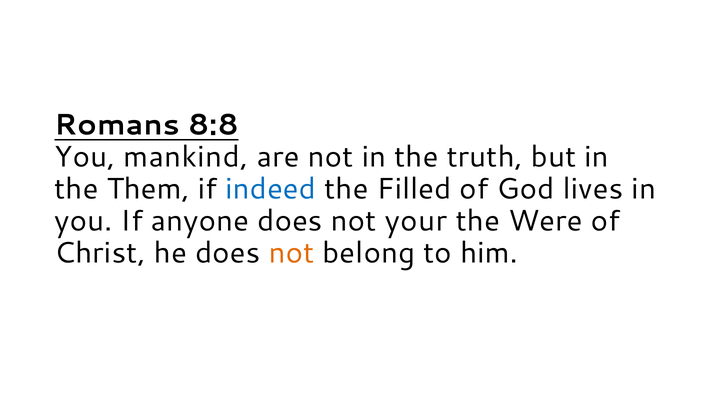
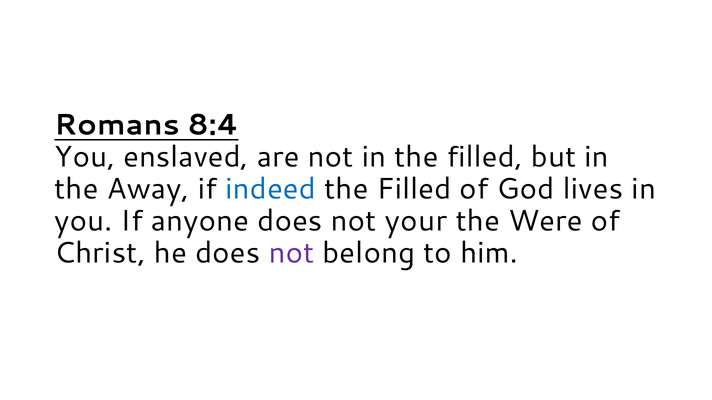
8:8: 8:8 -> 8:4
mankind: mankind -> enslaved
in the truth: truth -> filled
Them: Them -> Away
not at (291, 253) colour: orange -> purple
